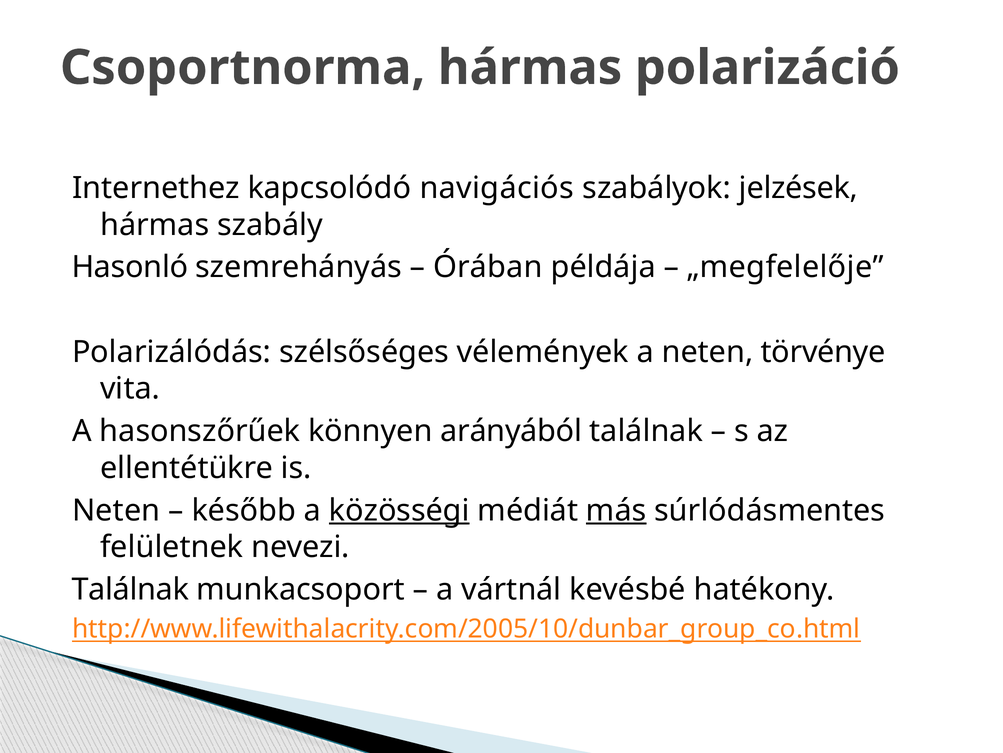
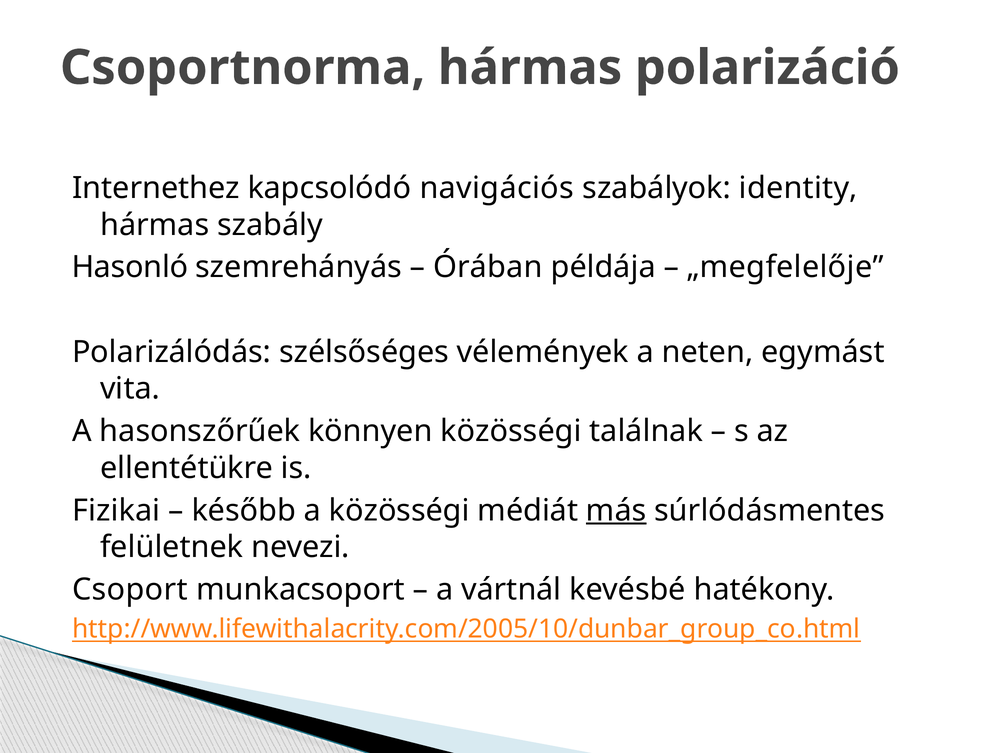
jelzések: jelzések -> identity
törvénye: törvénye -> egymást
könnyen arányából: arányából -> közösségi
Neten at (116, 510): Neten -> Fizikai
közösségi at (399, 510) underline: present -> none
Találnak at (130, 589): Találnak -> Csoport
